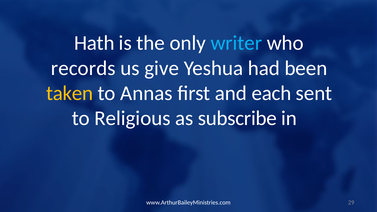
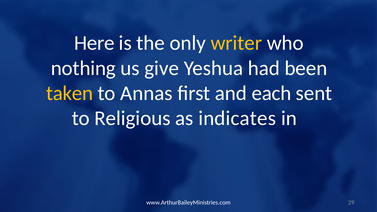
Hath: Hath -> Here
writer colour: light blue -> yellow
records: records -> nothing
subscribe: subscribe -> indicates
